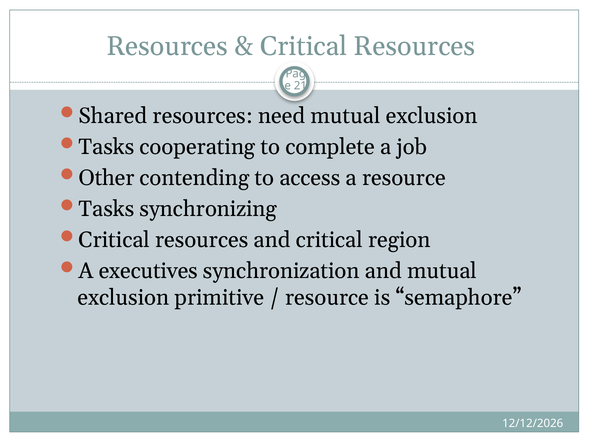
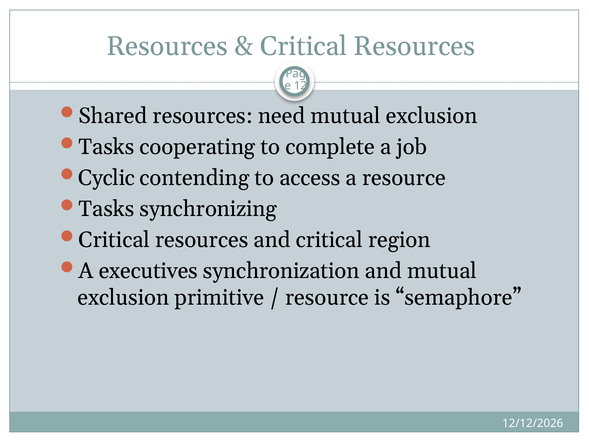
21: 21 -> 12
Other: Other -> Cyclic
